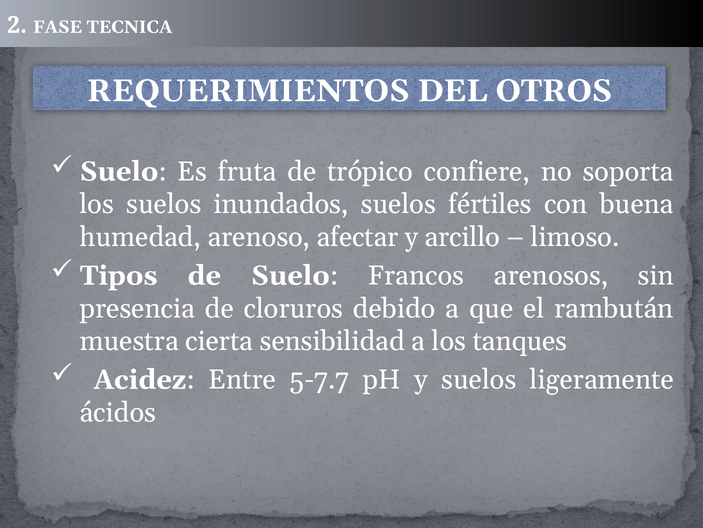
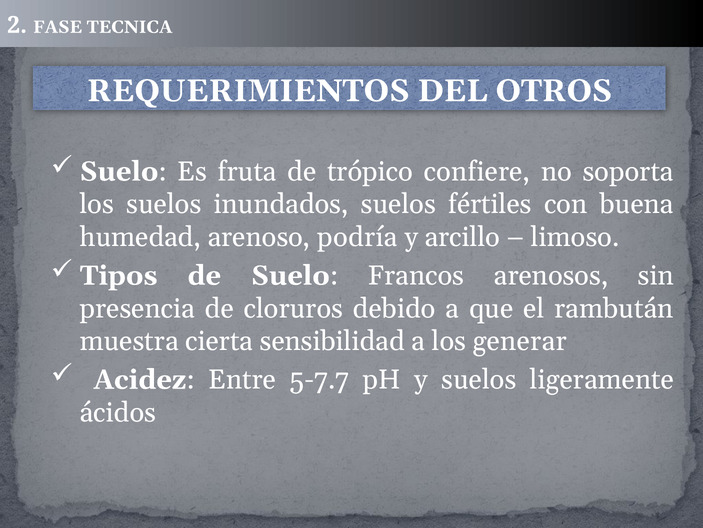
afectar: afectar -> podría
tanques: tanques -> generar
